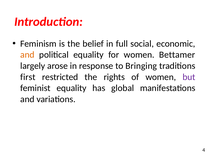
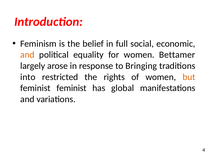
first: first -> into
but colour: purple -> orange
feminist equality: equality -> feminist
